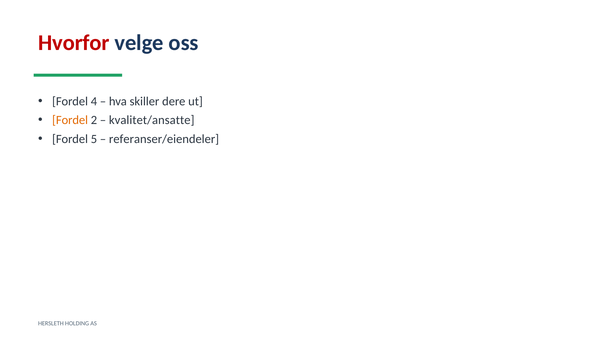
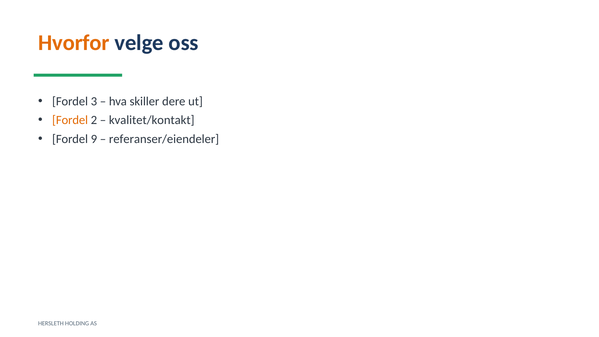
Hvorfor colour: red -> orange
4: 4 -> 3
kvalitet/ansatte: kvalitet/ansatte -> kvalitet/kontakt
5: 5 -> 9
